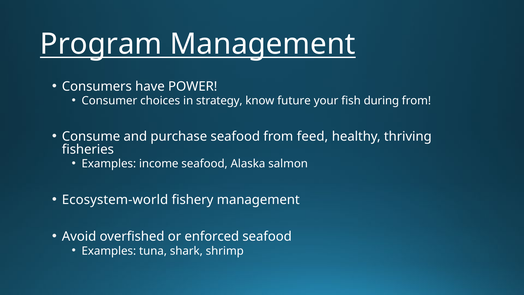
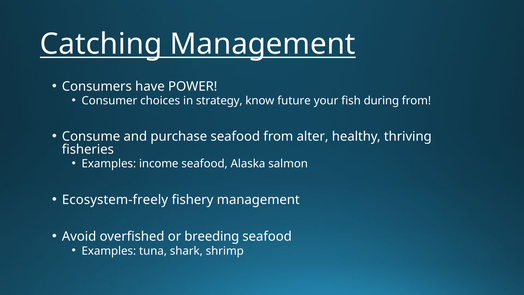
Program: Program -> Catching
feed: feed -> alter
Ecosystem-world: Ecosystem-world -> Ecosystem-freely
enforced: enforced -> breeding
